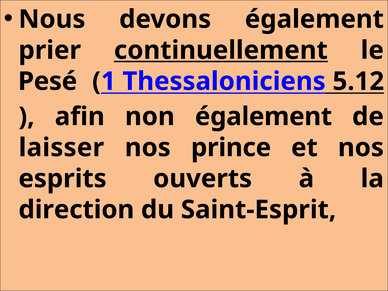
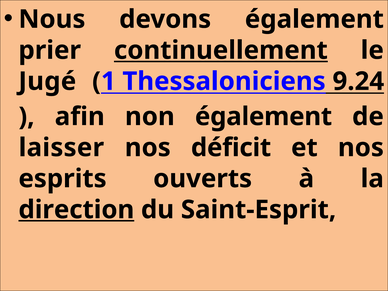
Pesé: Pesé -> Jugé
5.12: 5.12 -> 9.24
prince: prince -> déficit
direction underline: none -> present
